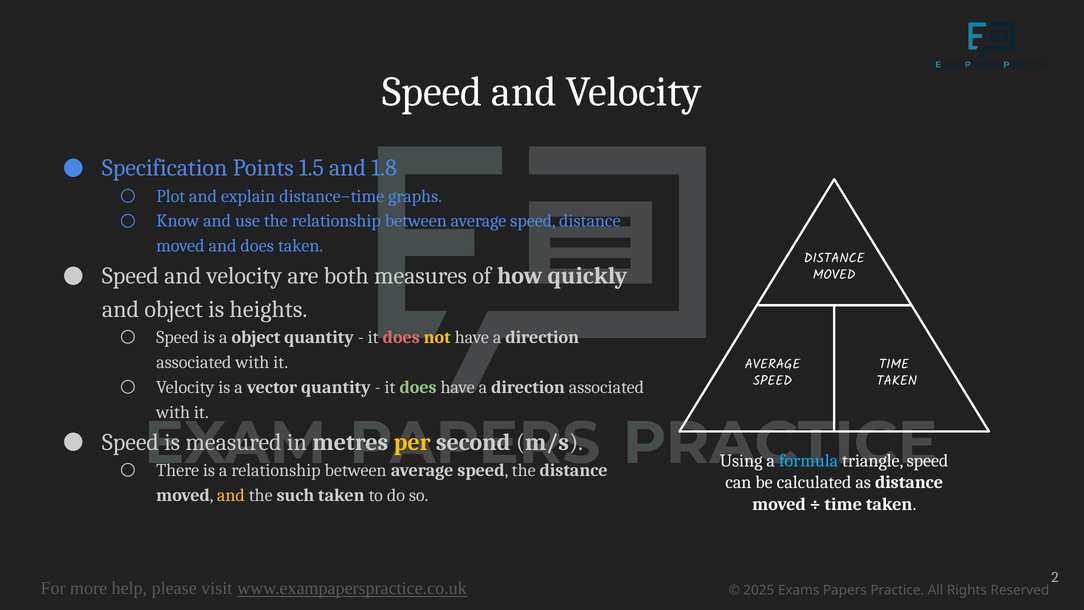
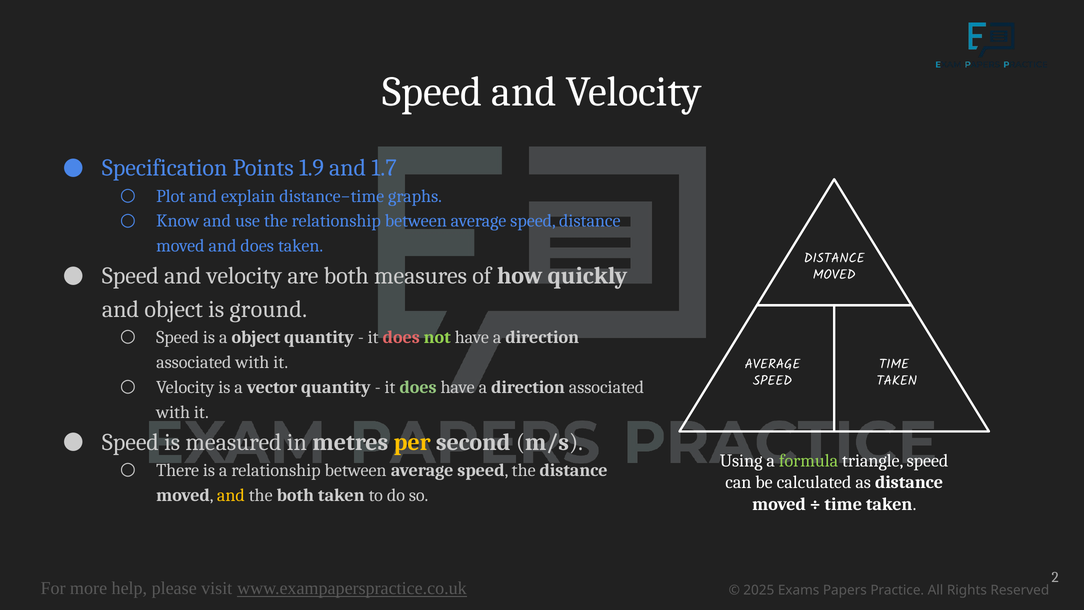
1.5: 1.5 -> 1.9
1.8: 1.8 -> 1.7
heights: heights -> ground
not colour: yellow -> light green
formula colour: light blue -> light green
the such: such -> both
